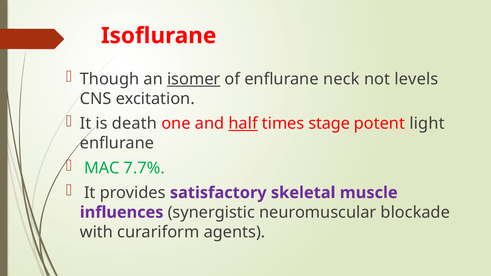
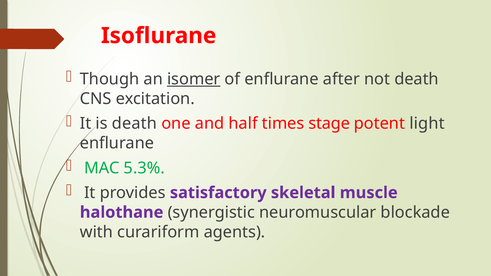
neck: neck -> after
not levels: levels -> death
half underline: present -> none
7.7%: 7.7% -> 5.3%
influences: influences -> halothane
